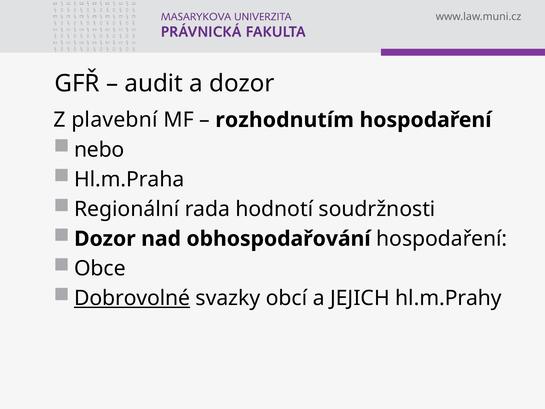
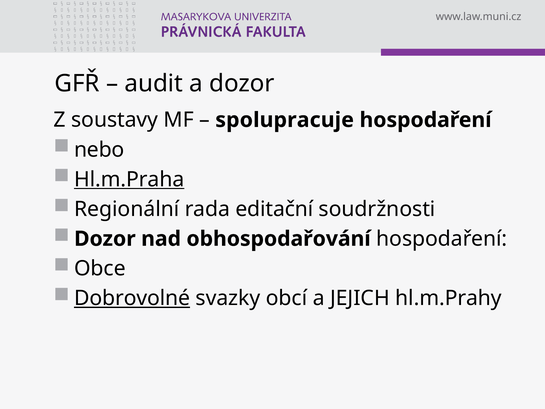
plavební: plavební -> soustavy
rozhodnutím: rozhodnutím -> spolupracuje
Hl.m.Praha underline: none -> present
hodnotí: hodnotí -> editační
